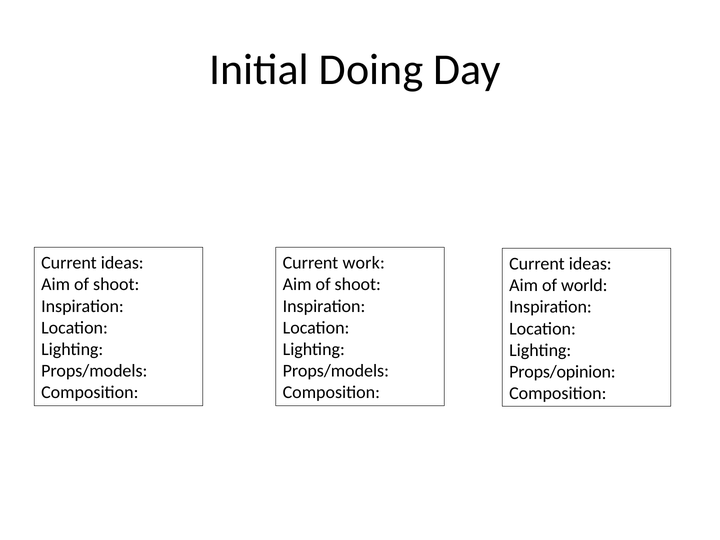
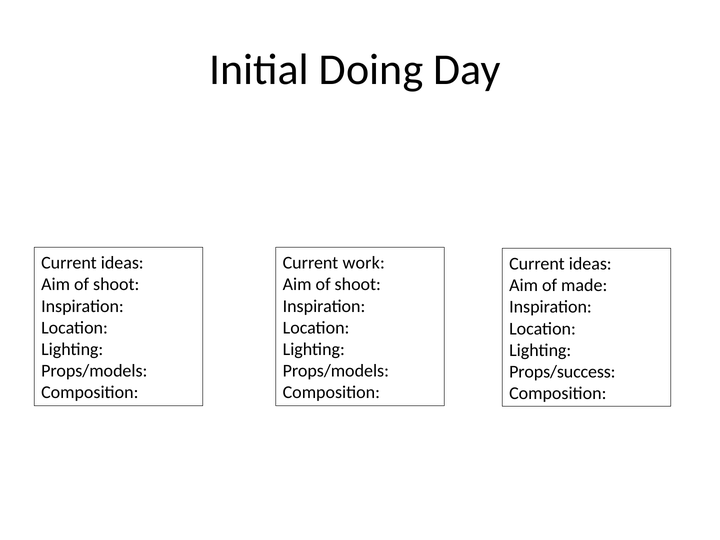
world: world -> made
Props/opinion: Props/opinion -> Props/success
